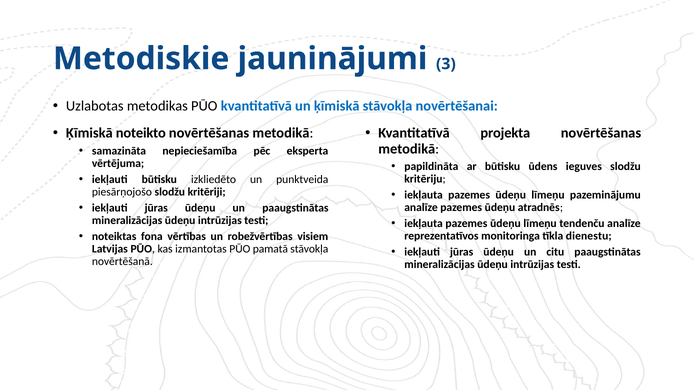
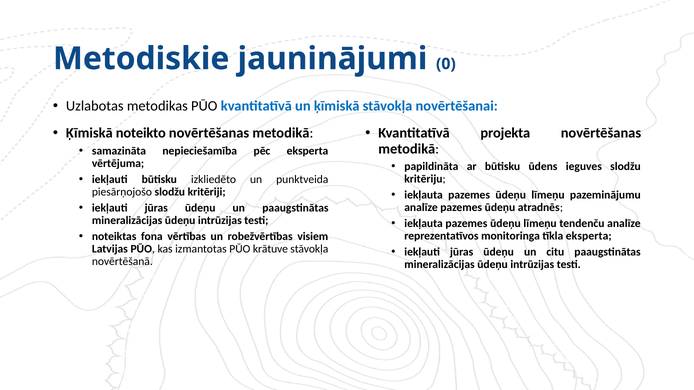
3: 3 -> 0
tīkla dienestu: dienestu -> eksperta
pamatā: pamatā -> krātuve
